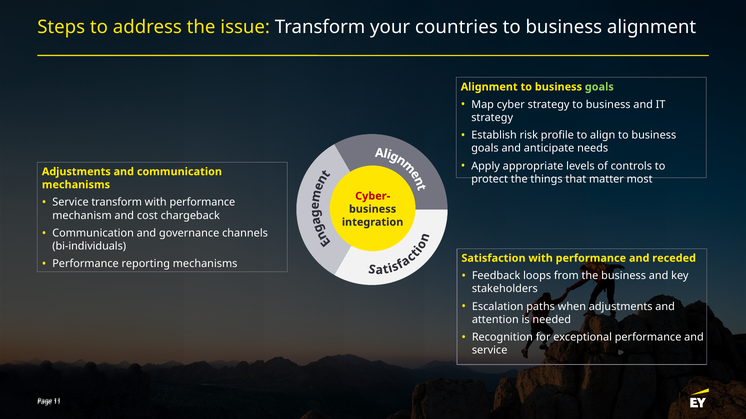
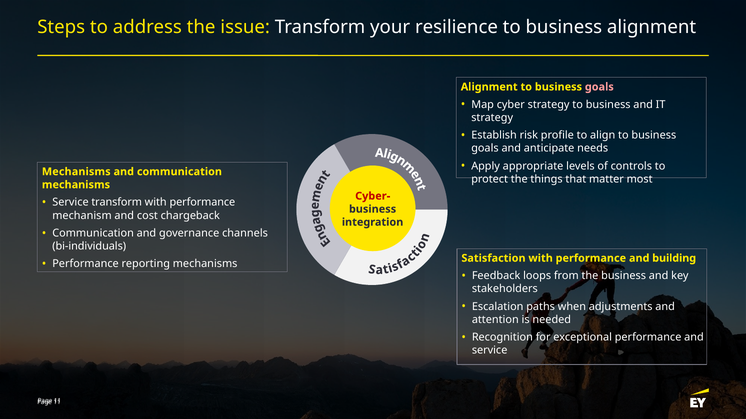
countries: countries -> resilience
goals at (599, 87) colour: light green -> pink
Adjustments at (76, 172): Adjustments -> Mechanisms
receded: receded -> building
